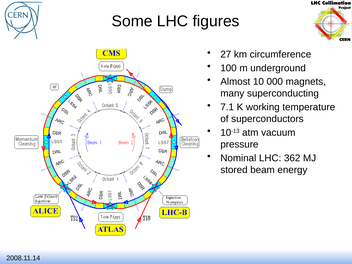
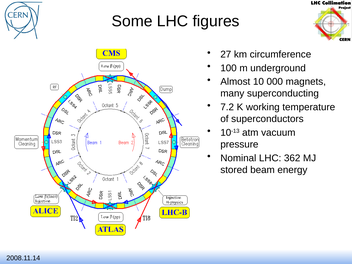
7.1: 7.1 -> 7.2
